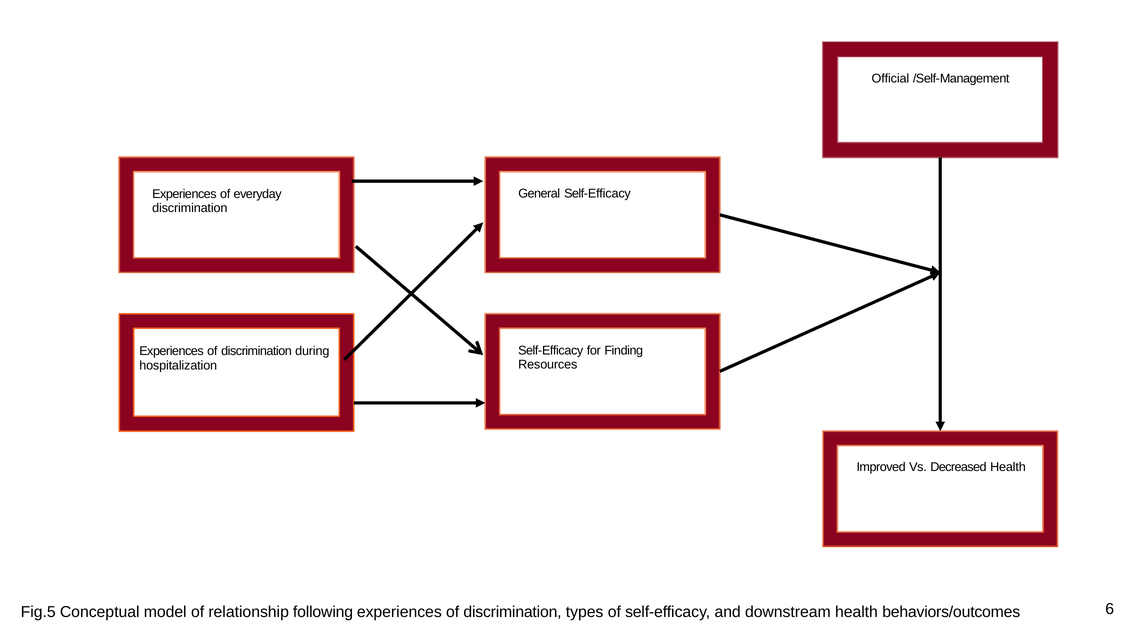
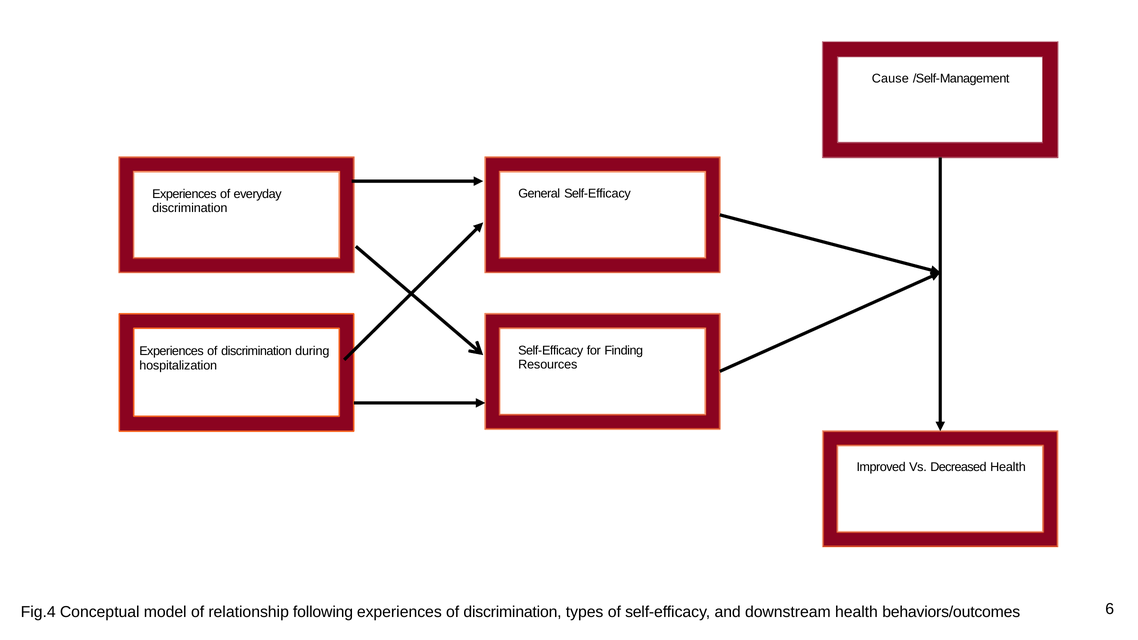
Official: Official -> Cause
Fig.5: Fig.5 -> Fig.4
